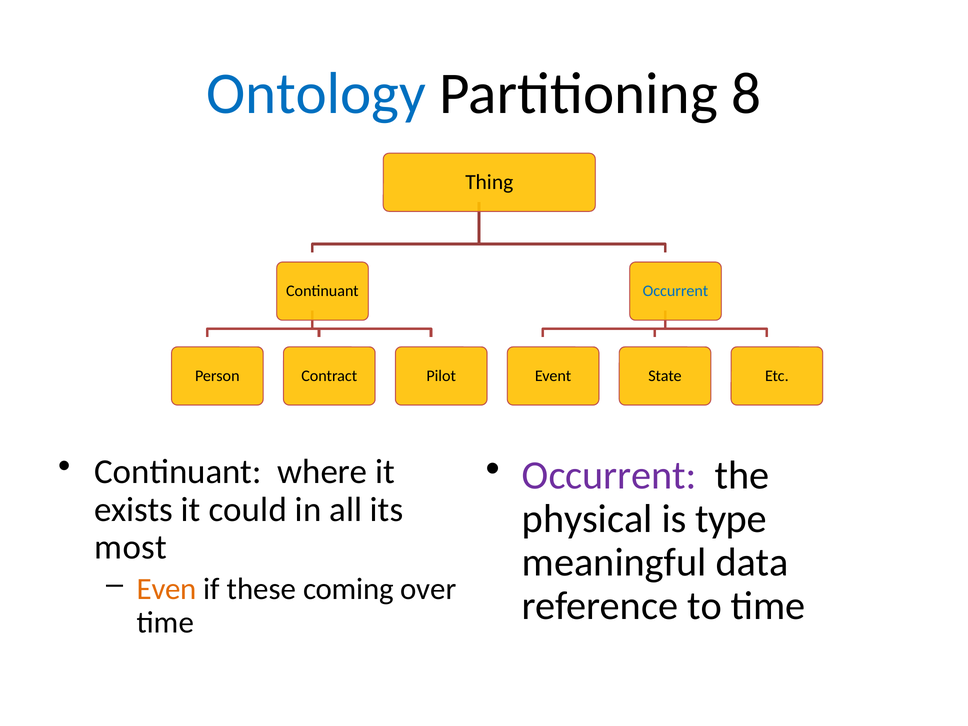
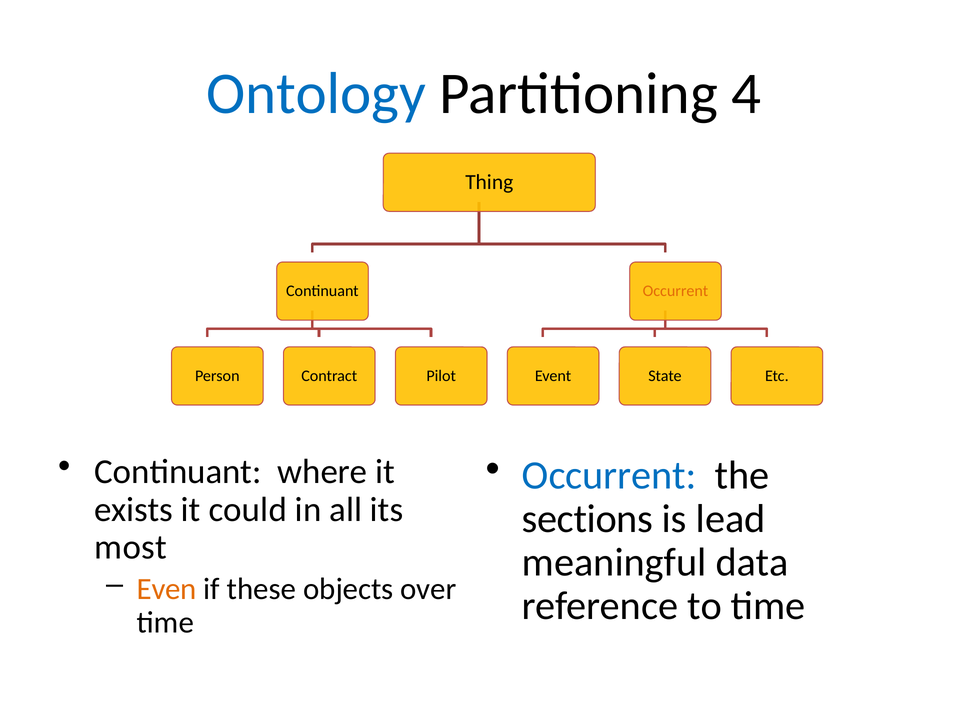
8: 8 -> 4
Occurrent at (675, 291) colour: blue -> orange
Occurrent at (609, 475) colour: purple -> blue
physical: physical -> sections
type: type -> lead
coming: coming -> objects
